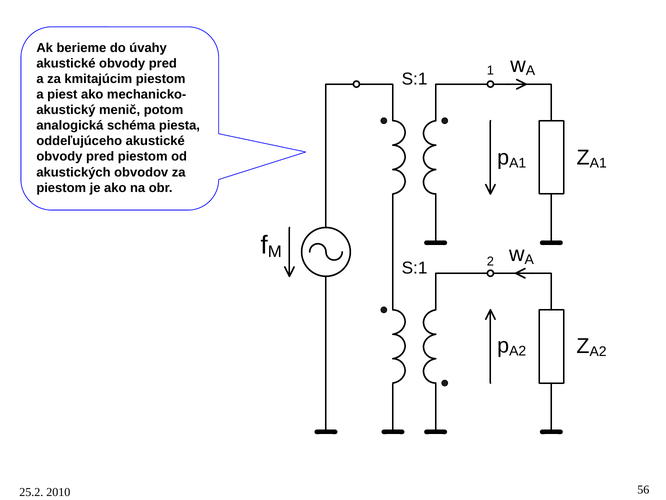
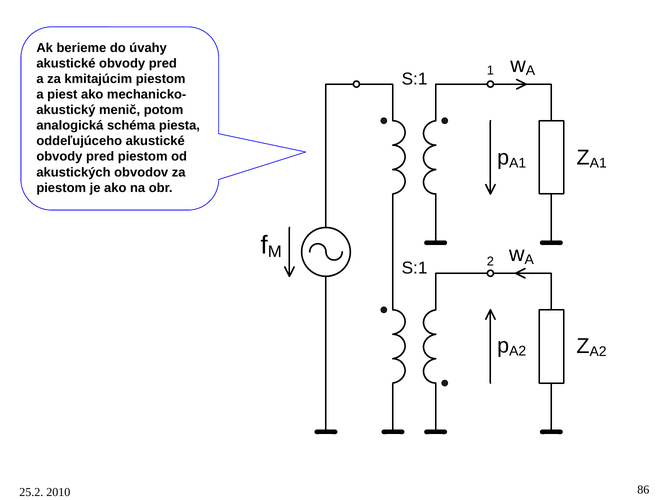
56: 56 -> 86
